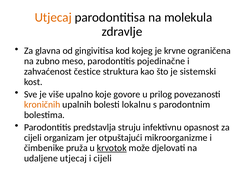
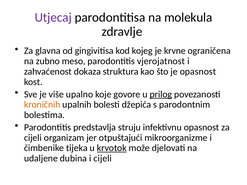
Utjecaj at (53, 18) colour: orange -> purple
pojedinačne: pojedinačne -> vjerojatnost
čestice: čestice -> dokaza
je sistemski: sistemski -> opasnost
prilog underline: none -> present
lokalnu: lokalnu -> džepića
pruža: pruža -> tijeka
udaljene utjecaj: utjecaj -> dubina
